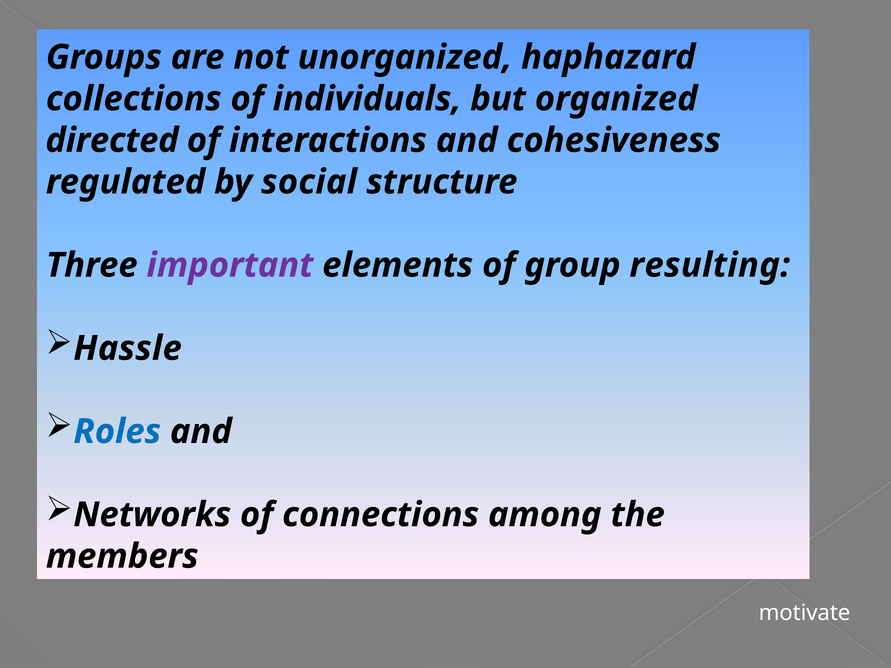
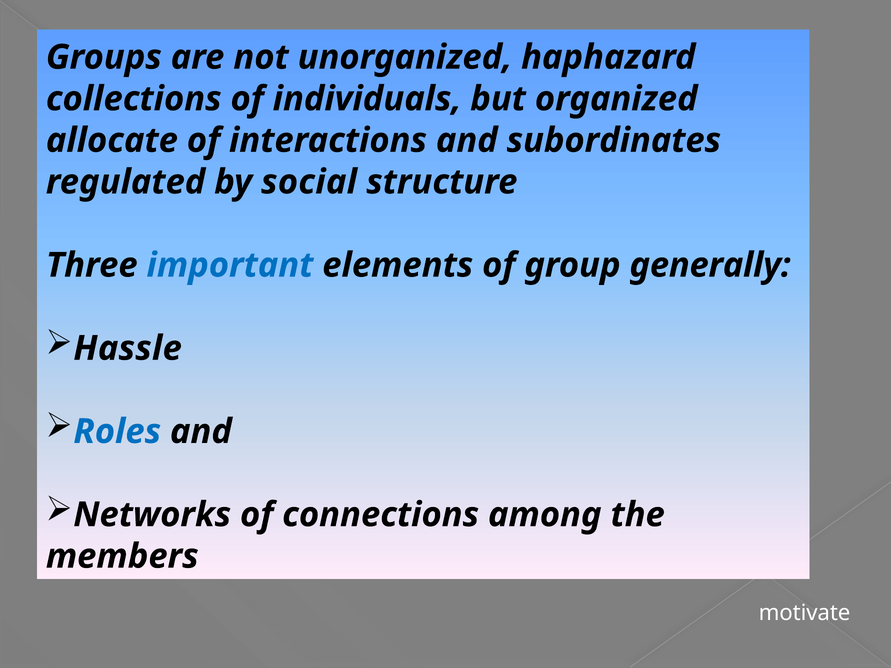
directed: directed -> allocate
cohesiveness: cohesiveness -> subordinates
important colour: purple -> blue
resulting: resulting -> generally
